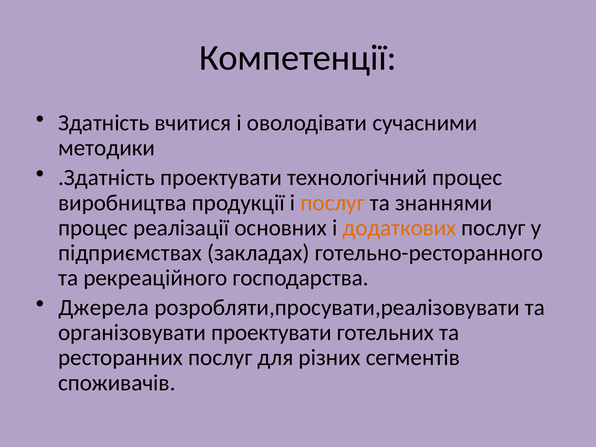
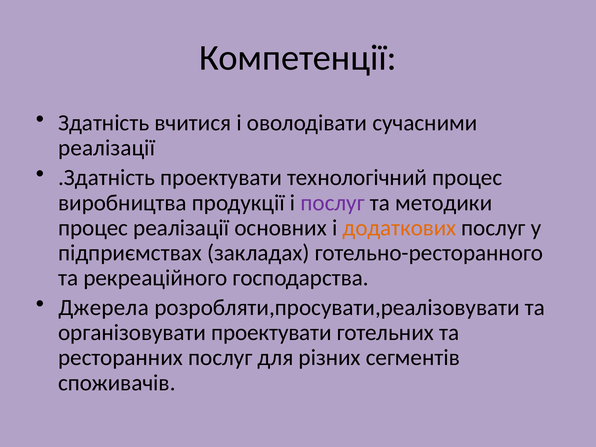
методики at (107, 148): методики -> реалізації
послуг at (333, 203) colour: orange -> purple
знаннями: знаннями -> методики
